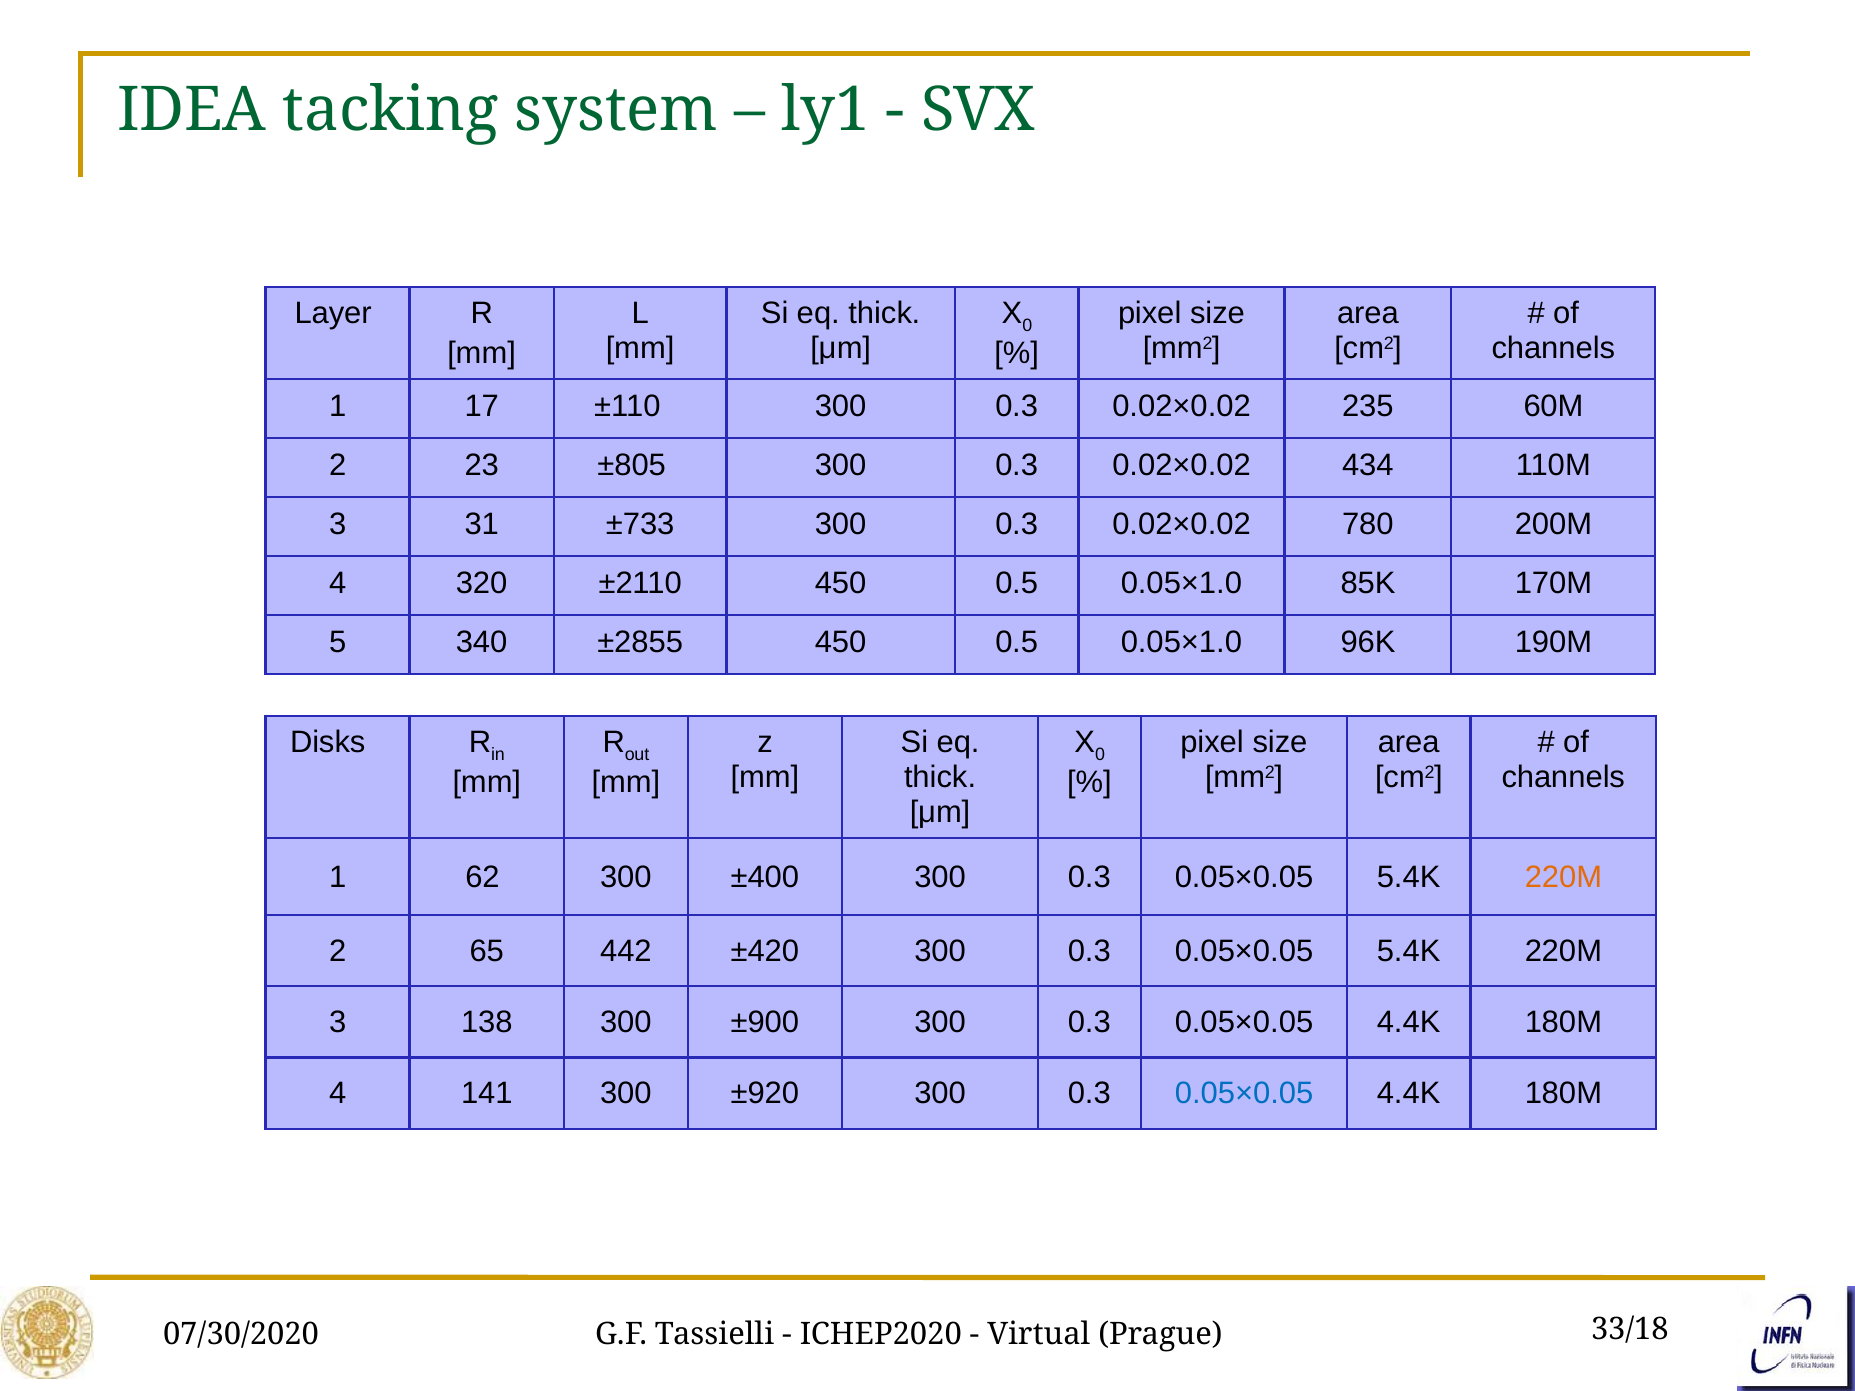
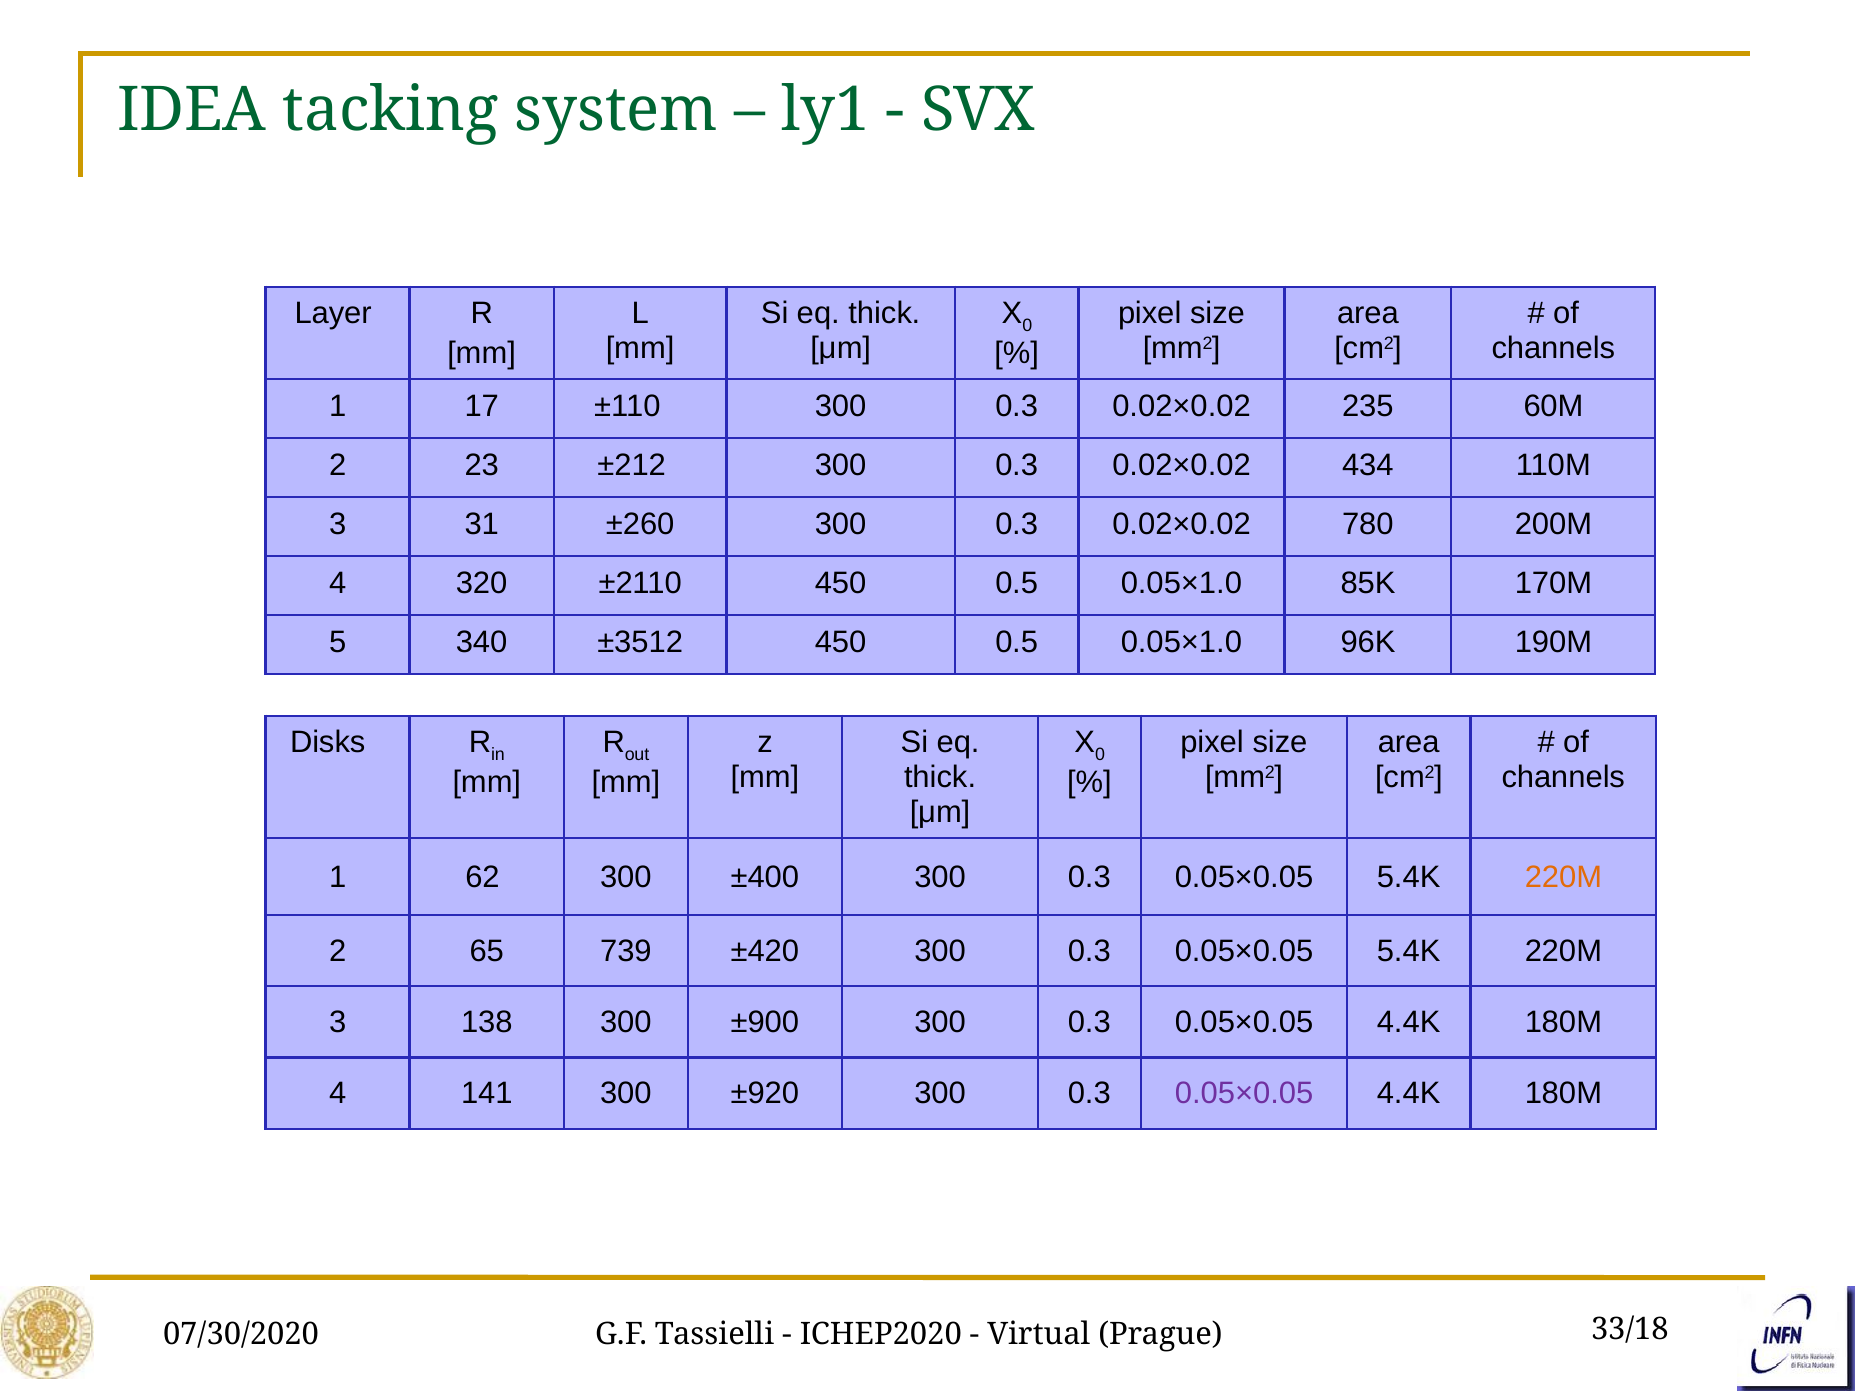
±805: ±805 -> ±212
±733: ±733 -> ±260
±2855: ±2855 -> ±3512
442: 442 -> 739
0.05×0.05 at (1244, 1094) colour: blue -> purple
